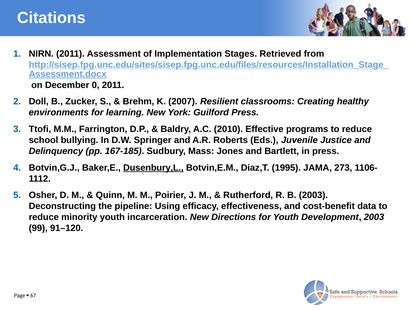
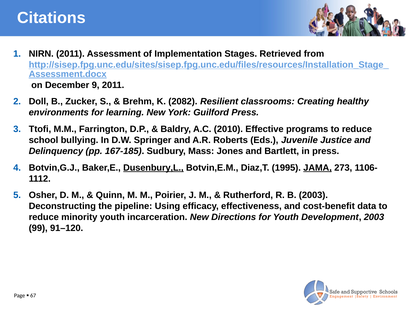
0: 0 -> 9
2007: 2007 -> 2082
JAMA underline: none -> present
